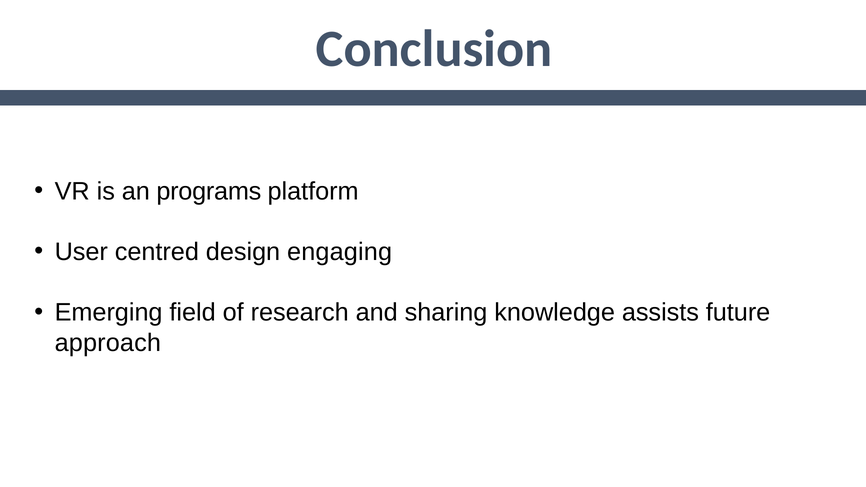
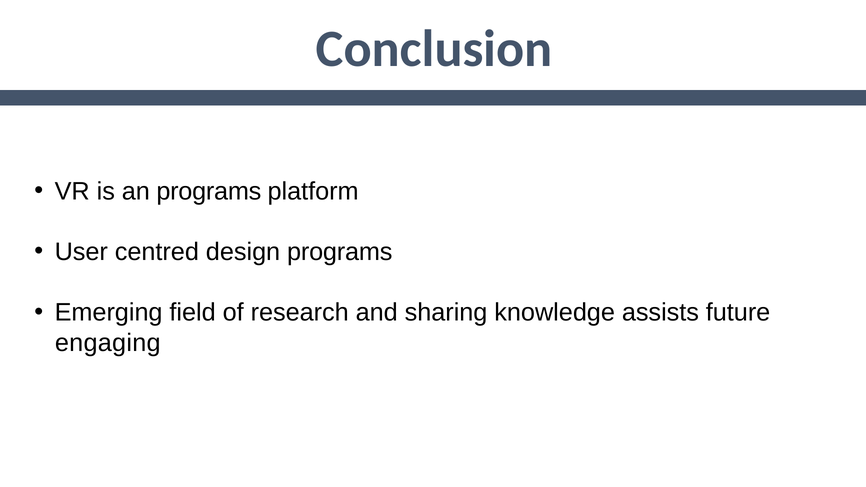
design engaging: engaging -> programs
approach: approach -> engaging
